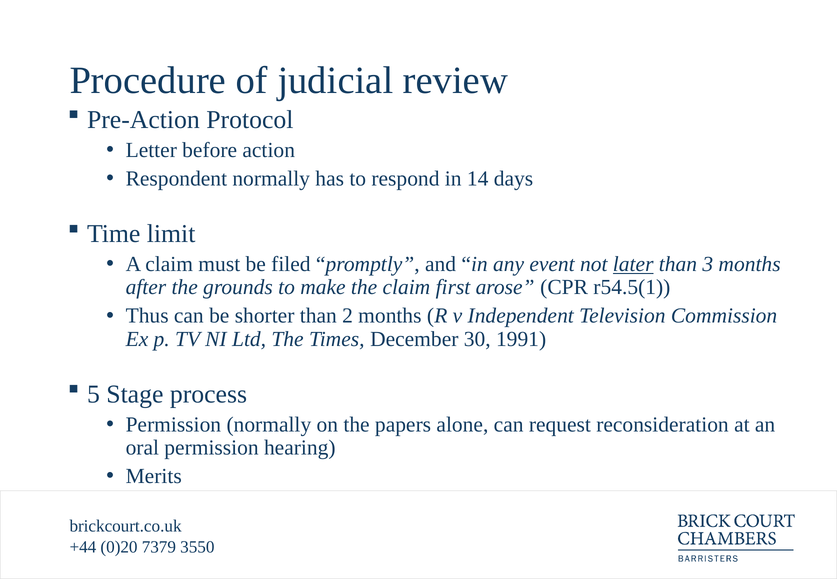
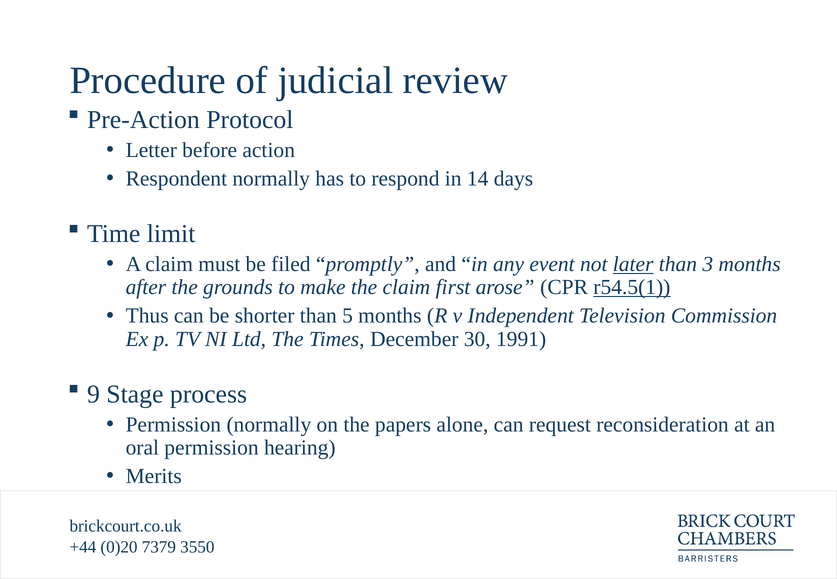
r54.5(1 underline: none -> present
2: 2 -> 5
5: 5 -> 9
